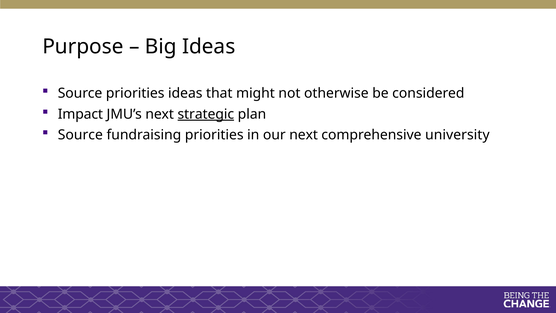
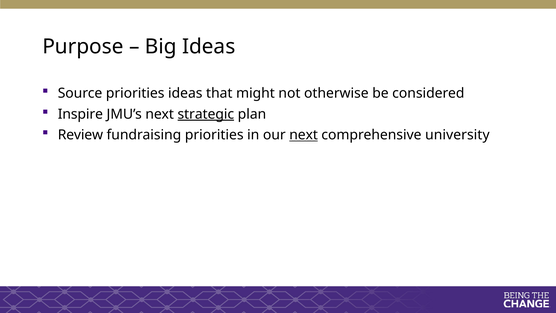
Impact: Impact -> Inspire
Source at (80, 135): Source -> Review
next at (304, 135) underline: none -> present
